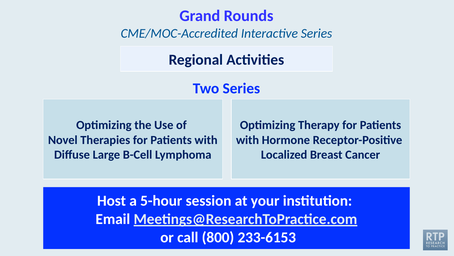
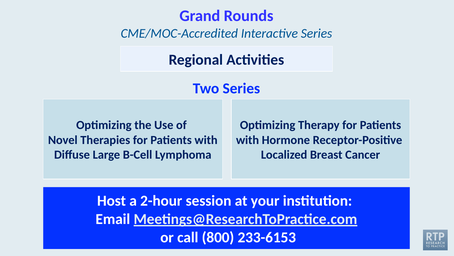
5-hour: 5-hour -> 2-hour
